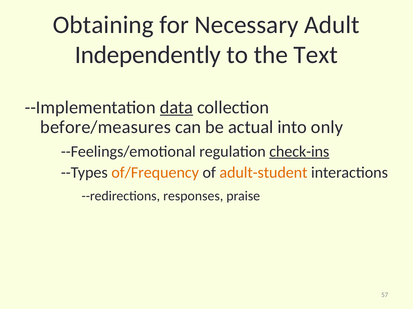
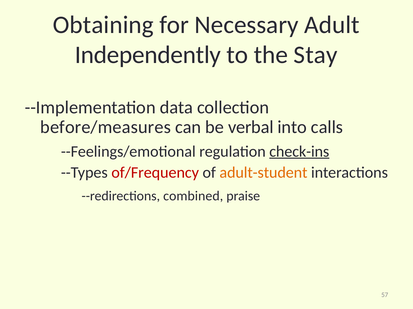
Text: Text -> Stay
data underline: present -> none
actual: actual -> verbal
only: only -> calls
of/Frequency colour: orange -> red
responses: responses -> combined
